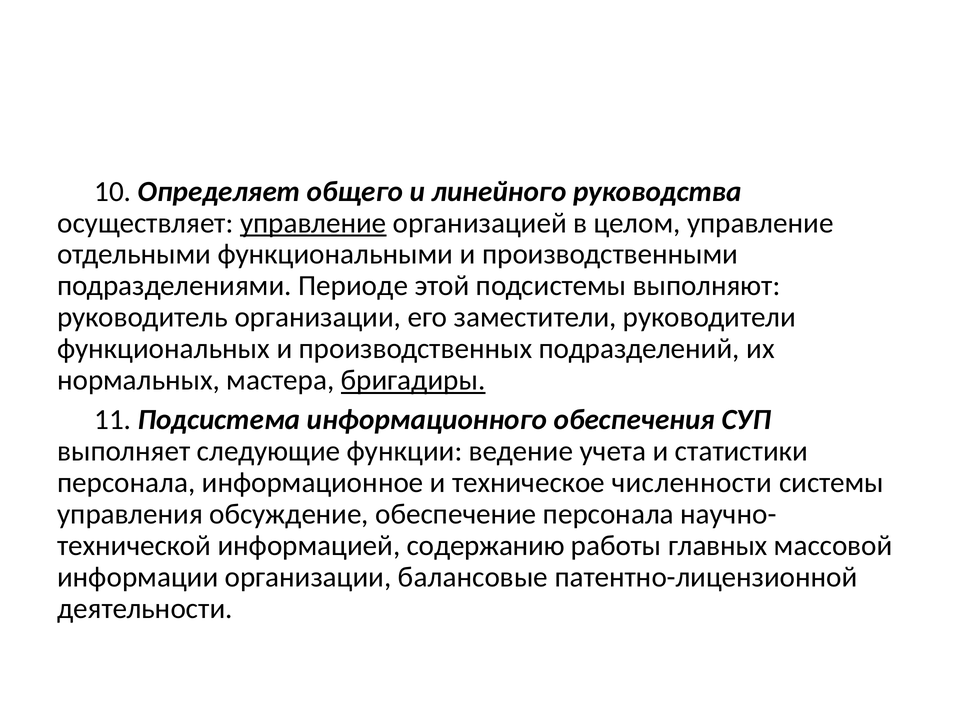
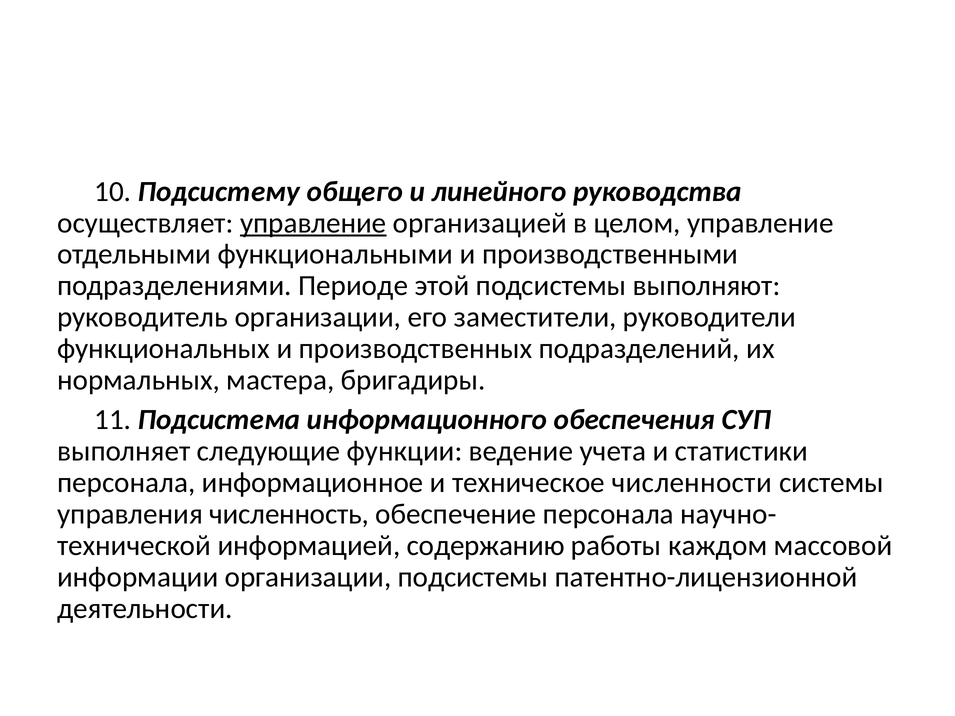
Определяет: Определяет -> Подсистему
бригадиры underline: present -> none
обсуждение: обсуждение -> численность
главных: главных -> каждом
организации балансовые: балансовые -> подсистемы
